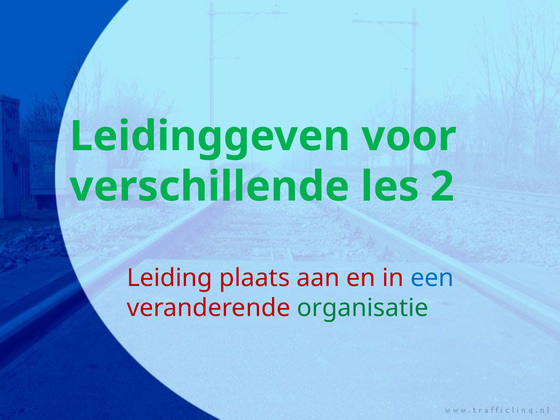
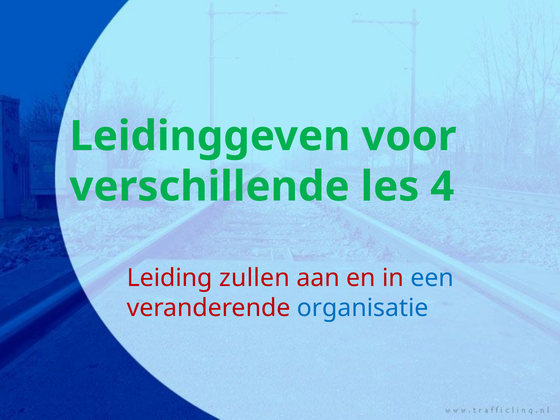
2: 2 -> 4
plaats: plaats -> zullen
organisatie colour: green -> blue
